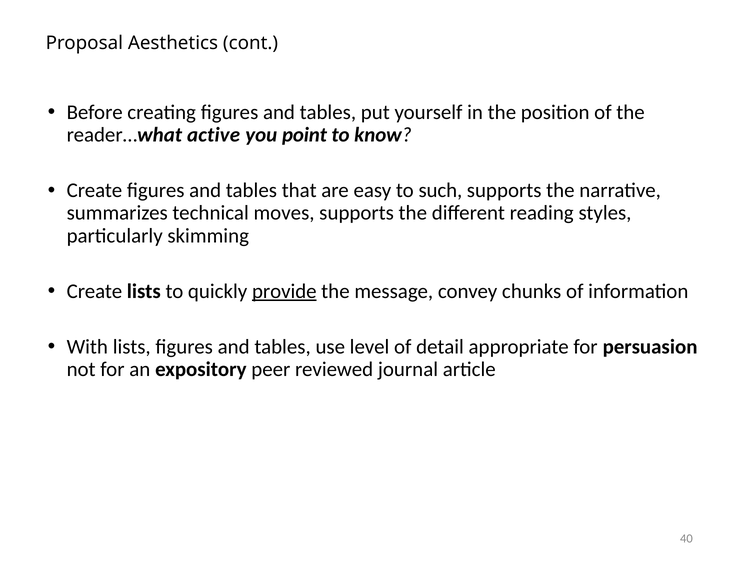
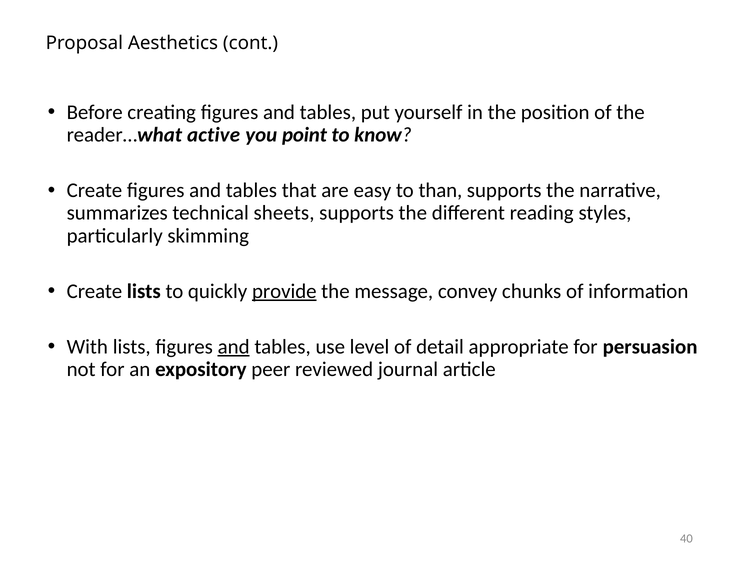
such: such -> than
moves: moves -> sheets
and at (234, 347) underline: none -> present
